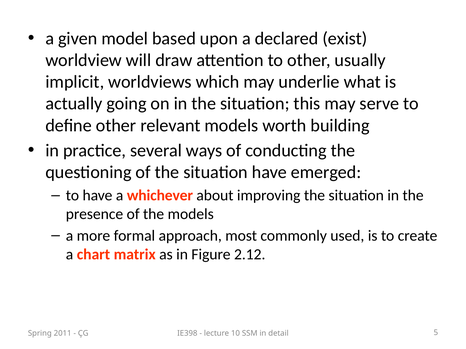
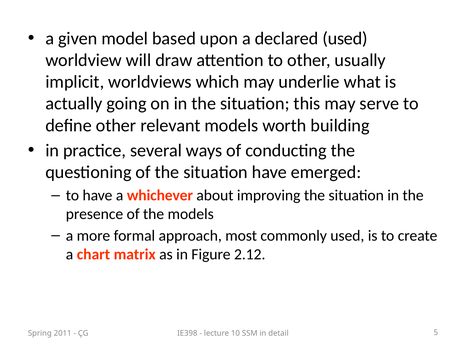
declared exist: exist -> used
